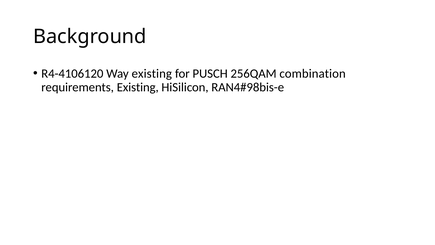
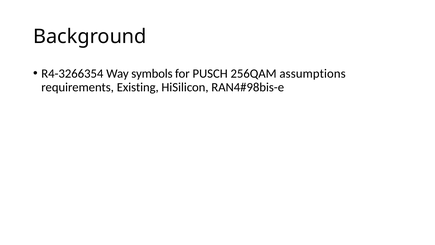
R4-4106120: R4-4106120 -> R4-3266354
Way existing: existing -> symbols
combination: combination -> assumptions
